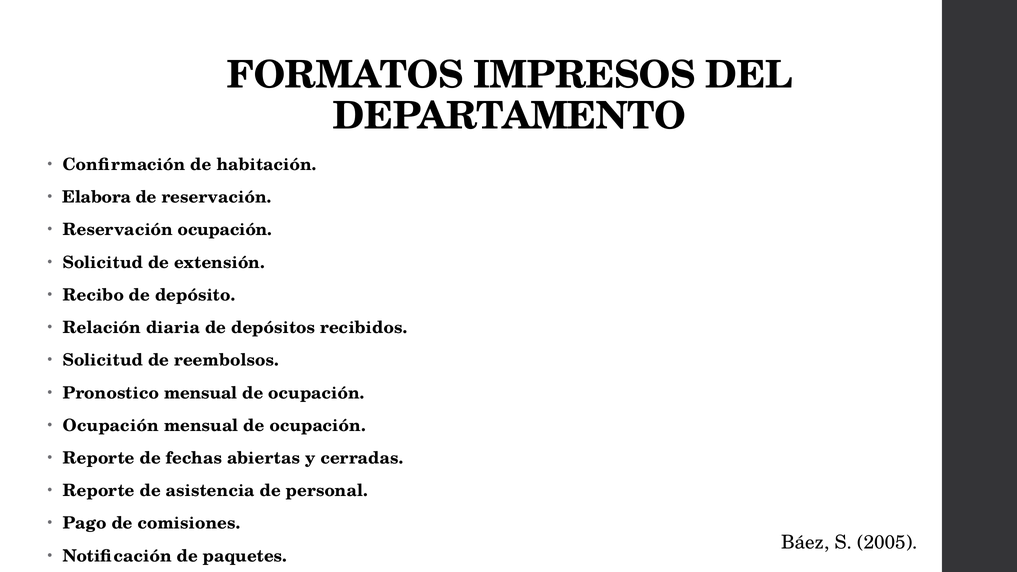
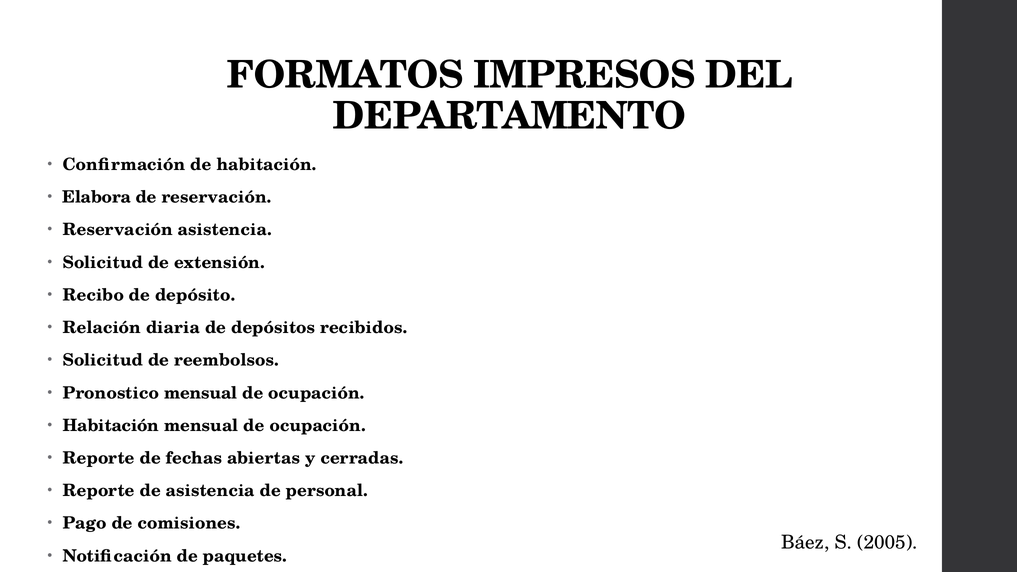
Reservación ocupación: ocupación -> asistencia
Ocupación at (111, 426): Ocupación -> Habitación
